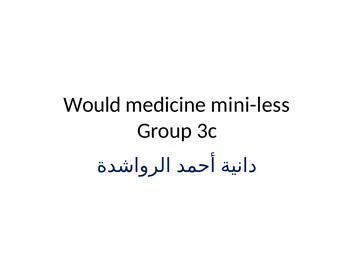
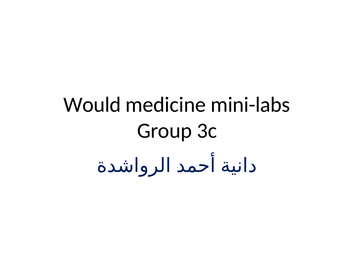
mini-less: mini-less -> mini-labs
